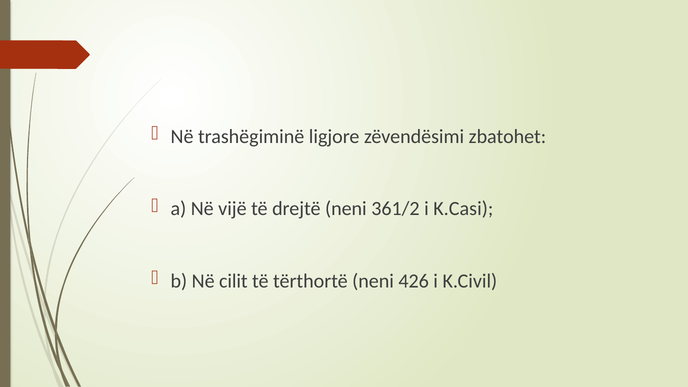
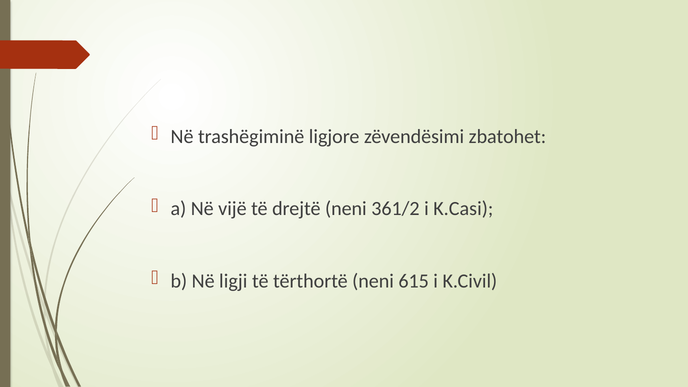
cilit: cilit -> ligji
426: 426 -> 615
